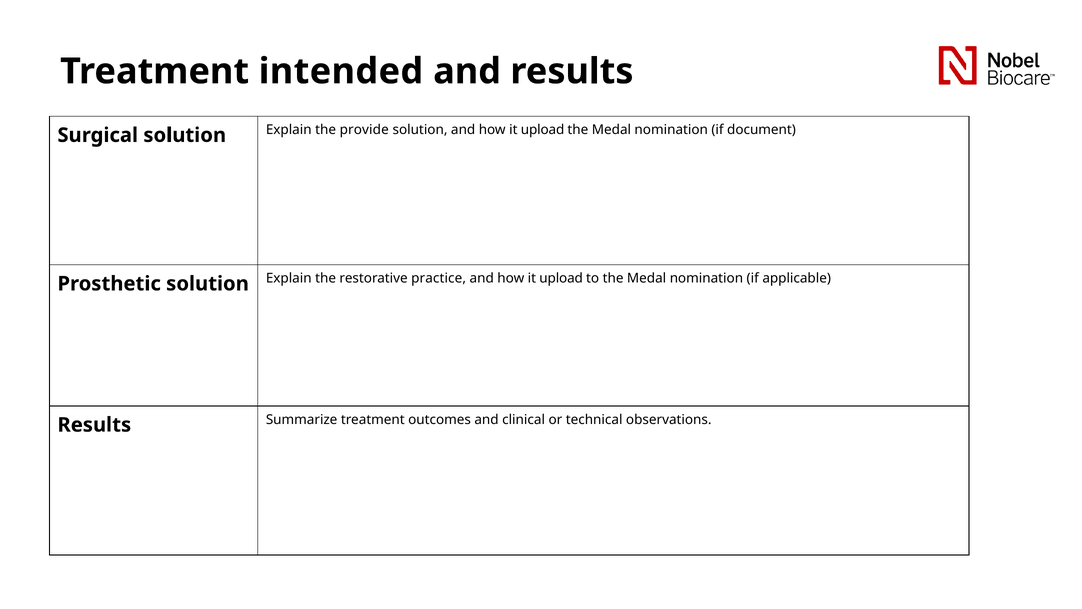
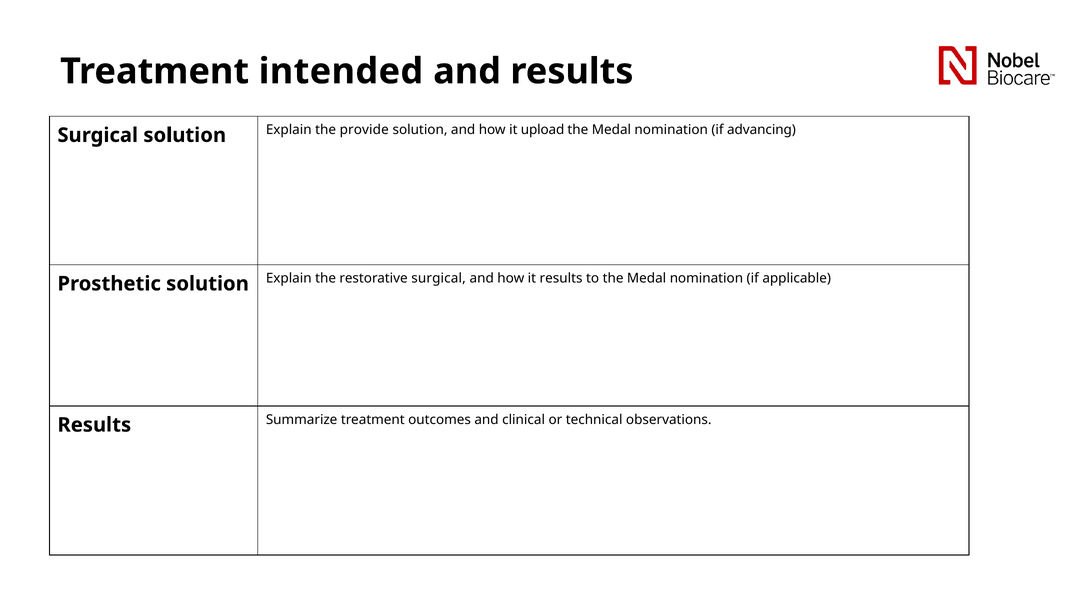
document: document -> advancing
restorative practice: practice -> surgical
upload at (561, 278): upload -> results
